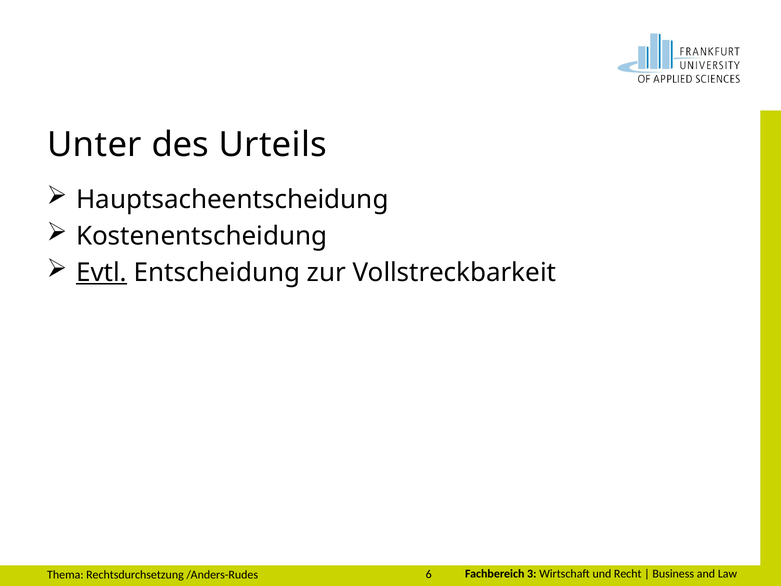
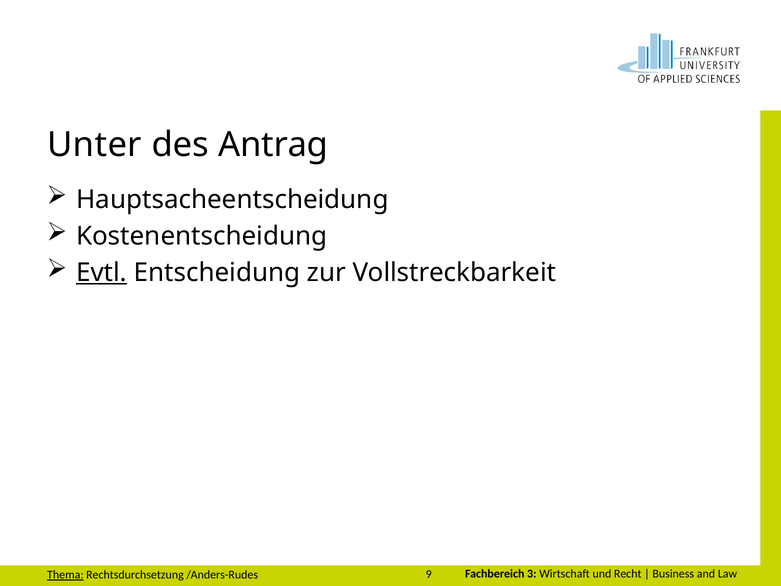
Urteils: Urteils -> Antrag
Thema underline: none -> present
6: 6 -> 9
